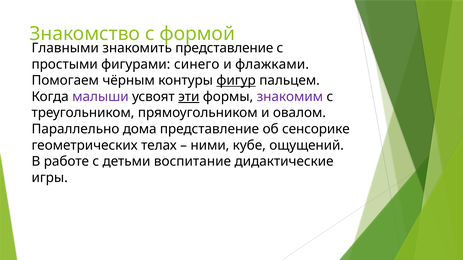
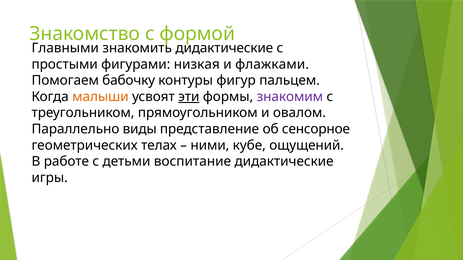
знакомить представление: представление -> дидактические
синего: синего -> низкая
чёрным: чёрным -> бабочку
фигур underline: present -> none
малыши colour: purple -> orange
дома: дома -> виды
сенсорике: сенсорике -> сенсорное
